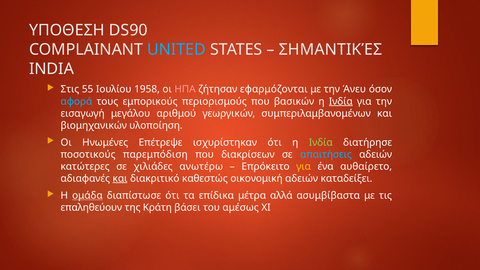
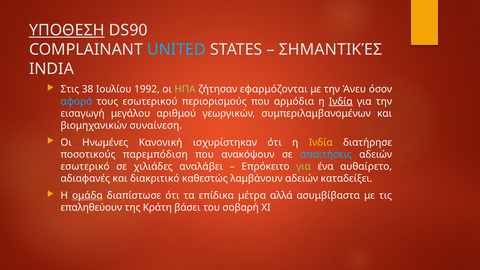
ΥΠΟΘΕΣΗ underline: none -> present
55: 55 -> 38
1958: 1958 -> 1992
ΗΠΑ colour: pink -> light green
εμπορικούς: εμπορικούς -> εσωτερικού
βασικών: βασικών -> αρμόδια
υλοποίηση: υλοποίηση -> συναίνεση
Επέτρεψε: Επέτρεψε -> Κανονική
Ινδία at (321, 142) colour: light green -> yellow
διακρίσεων: διακρίσεων -> ανακόψουν
κατώτερες: κατώτερες -> εσωτερικό
ανωτέρω: ανωτέρω -> αναλάβει
για at (304, 166) colour: yellow -> light green
και at (120, 178) underline: present -> none
οικονομική: οικονομική -> λαμβάνουν
αμέσως: αμέσως -> σοβαρή
